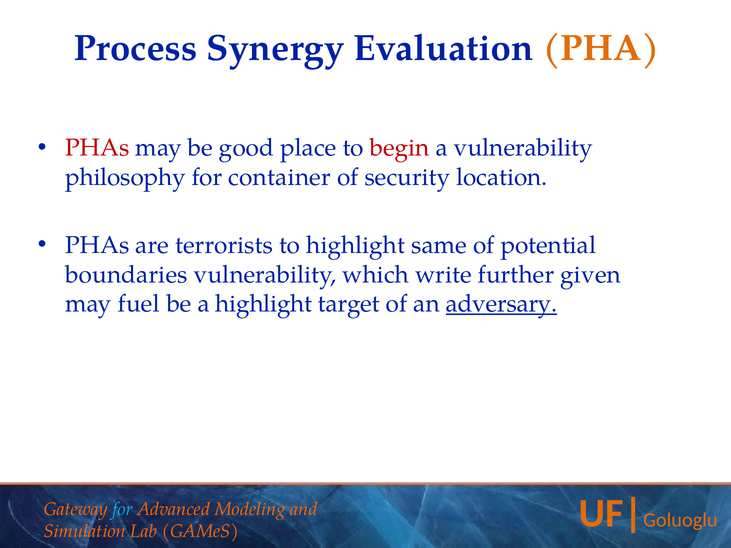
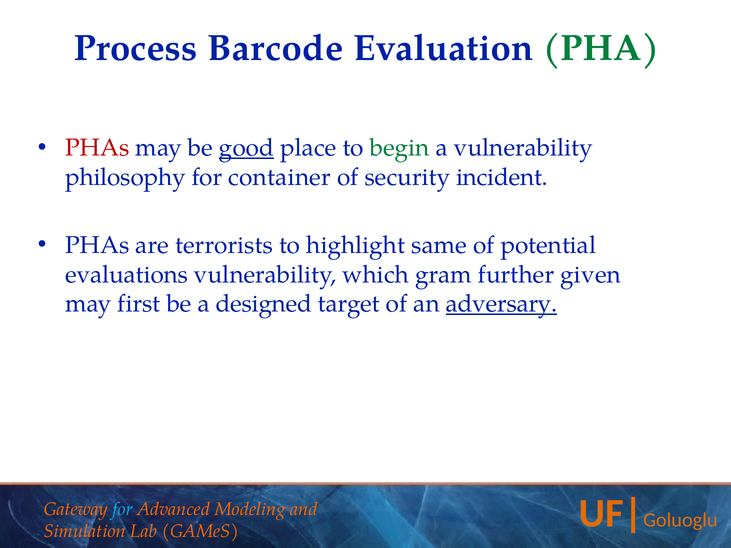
Synergy: Synergy -> Barcode
PHA colour: orange -> green
good underline: none -> present
begin colour: red -> green
location: location -> incident
boundaries: boundaries -> evaluations
write: write -> gram
fuel: fuel -> first
a highlight: highlight -> designed
